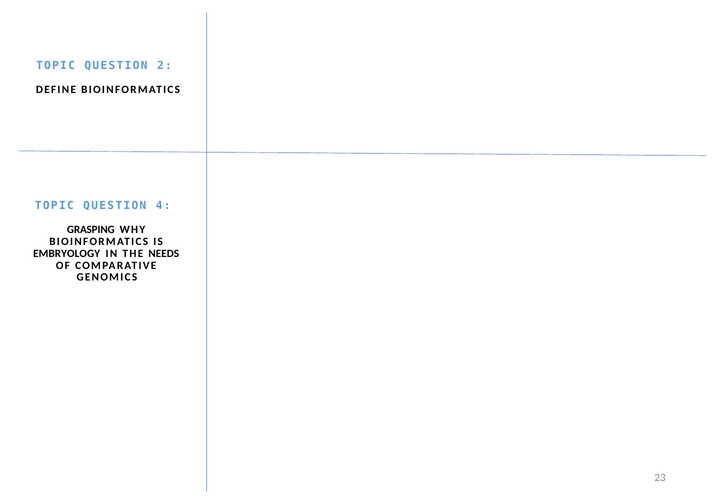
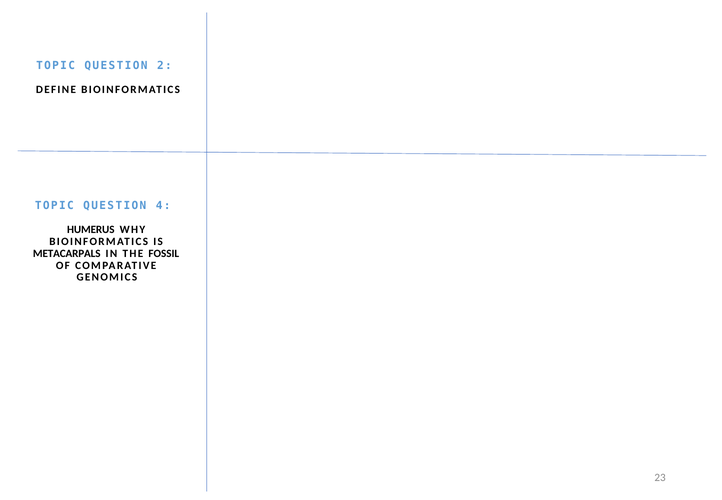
GRASPING: GRASPING -> HUMERUS
EMBRYOLOGY: EMBRYOLOGY -> METACARPALS
NEEDS: NEEDS -> FOSSIL
